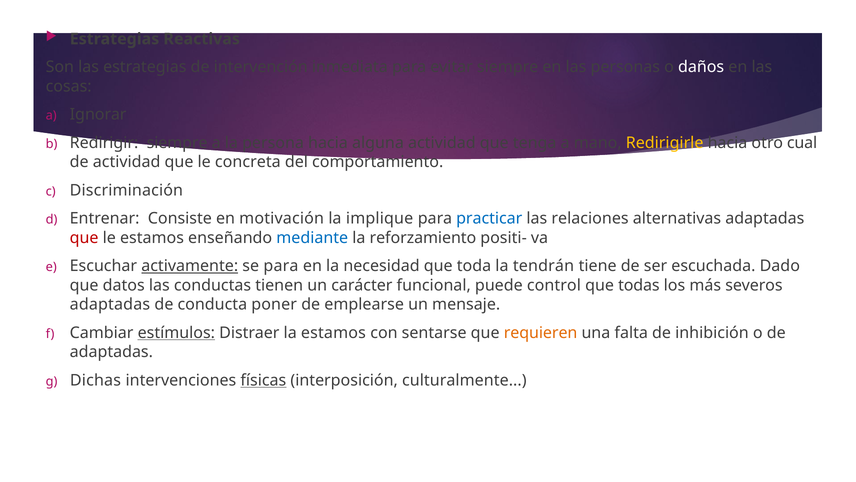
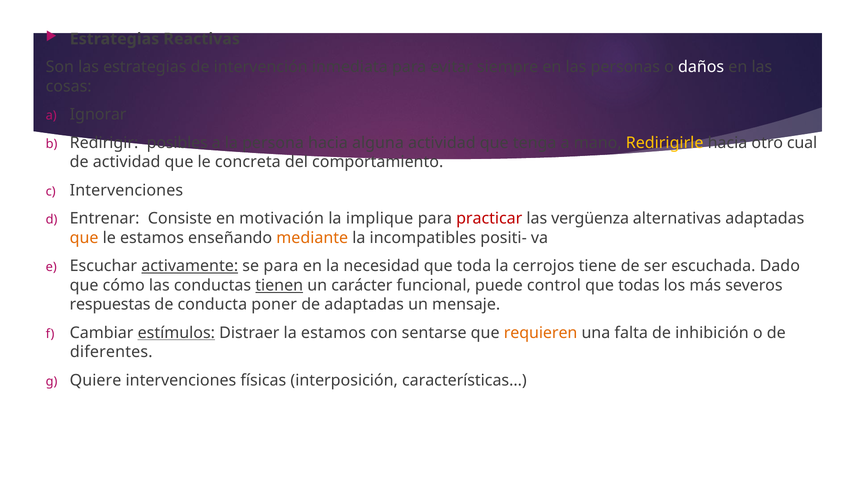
Redirigir siempre: siempre -> posibles
Discriminación at (126, 190): Discriminación -> Intervenciones
practicar colour: blue -> red
relaciones: relaciones -> vergüenza
que at (84, 238) colour: red -> orange
mediante colour: blue -> orange
reforzamiento: reforzamiento -> incompatibles
tendrán: tendrán -> cerrojos
datos: datos -> cómo
tienen underline: none -> present
adaptadas at (110, 304): adaptadas -> respuestas
de emplearse: emplearse -> adaptadas
adaptadas at (111, 352): adaptadas -> diferentes
Dichas: Dichas -> Quiere
físicas underline: present -> none
culturalmente: culturalmente -> características
